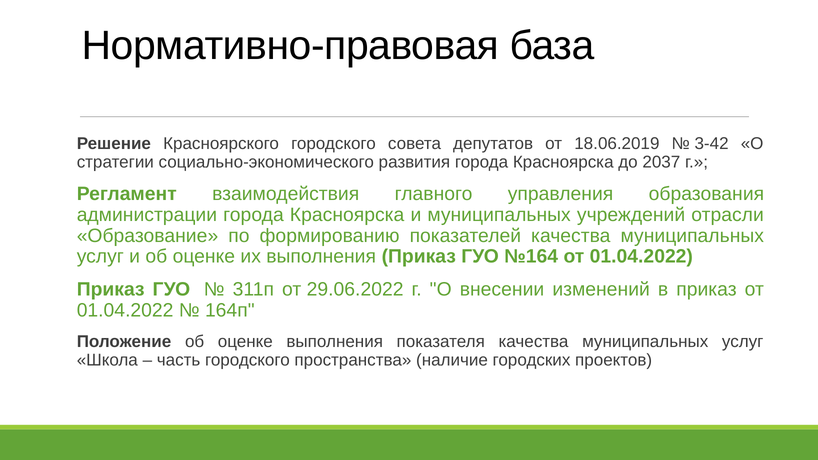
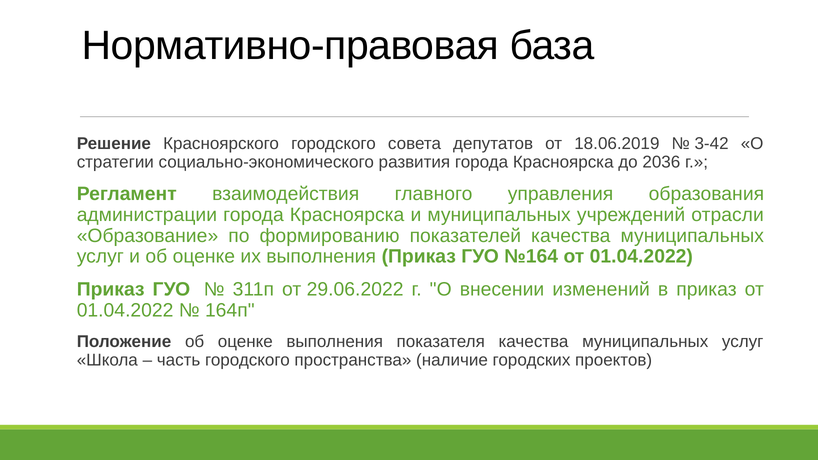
2037: 2037 -> 2036
